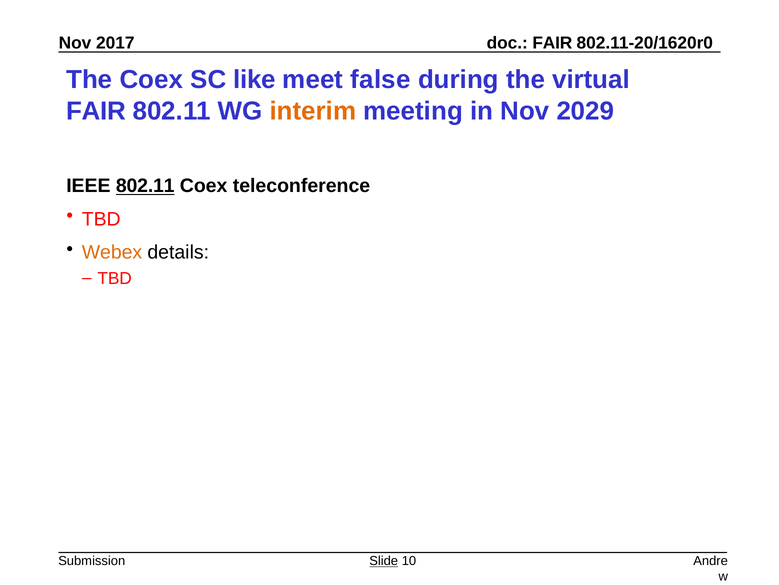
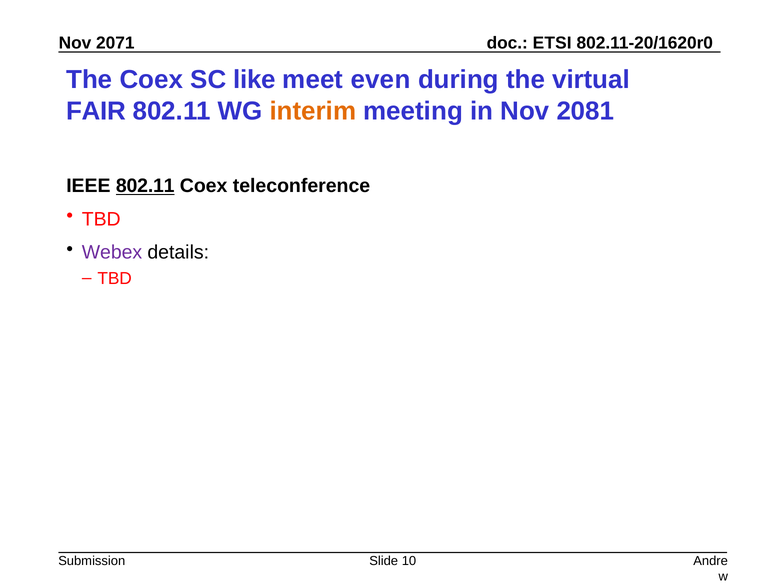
2017: 2017 -> 2071
FAIR at (552, 43): FAIR -> ETSI
false: false -> even
2029: 2029 -> 2081
Webex colour: orange -> purple
Slide underline: present -> none
